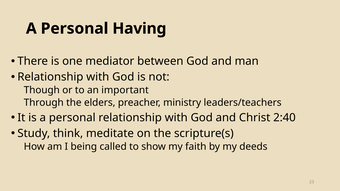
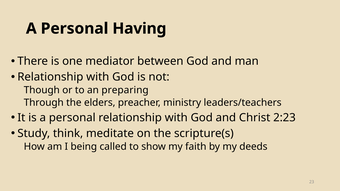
important: important -> preparing
2:40: 2:40 -> 2:23
